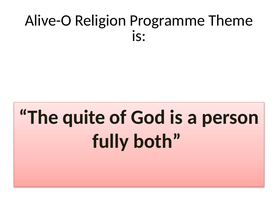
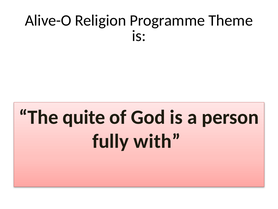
both: both -> with
